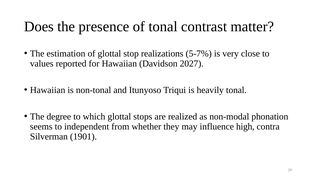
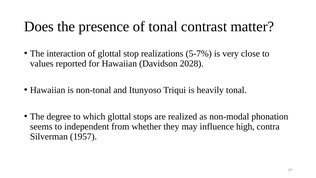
estimation: estimation -> interaction
2027: 2027 -> 2028
1901: 1901 -> 1957
